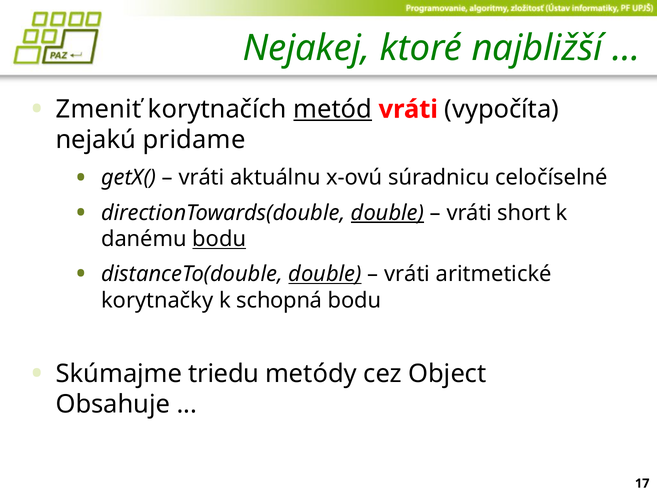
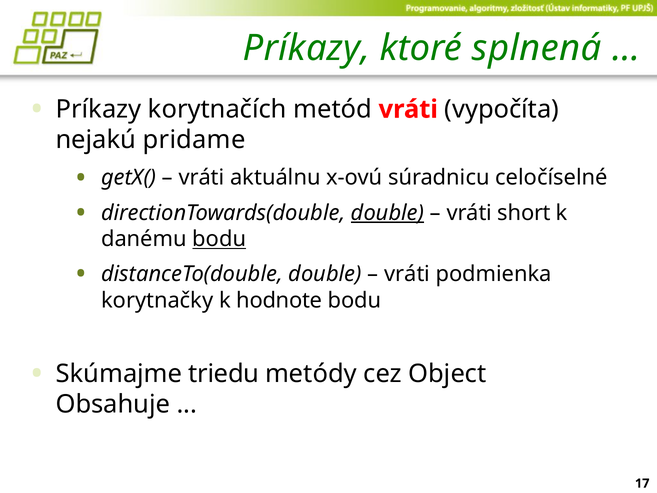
Nejakej at (306, 48): Nejakej -> Príkazy
najbližší: najbližší -> splnená
Zmeniť at (99, 109): Zmeniť -> Príkazy
metód underline: present -> none
double at (325, 274) underline: present -> none
aritmetické: aritmetické -> podmienka
schopná: schopná -> hodnote
